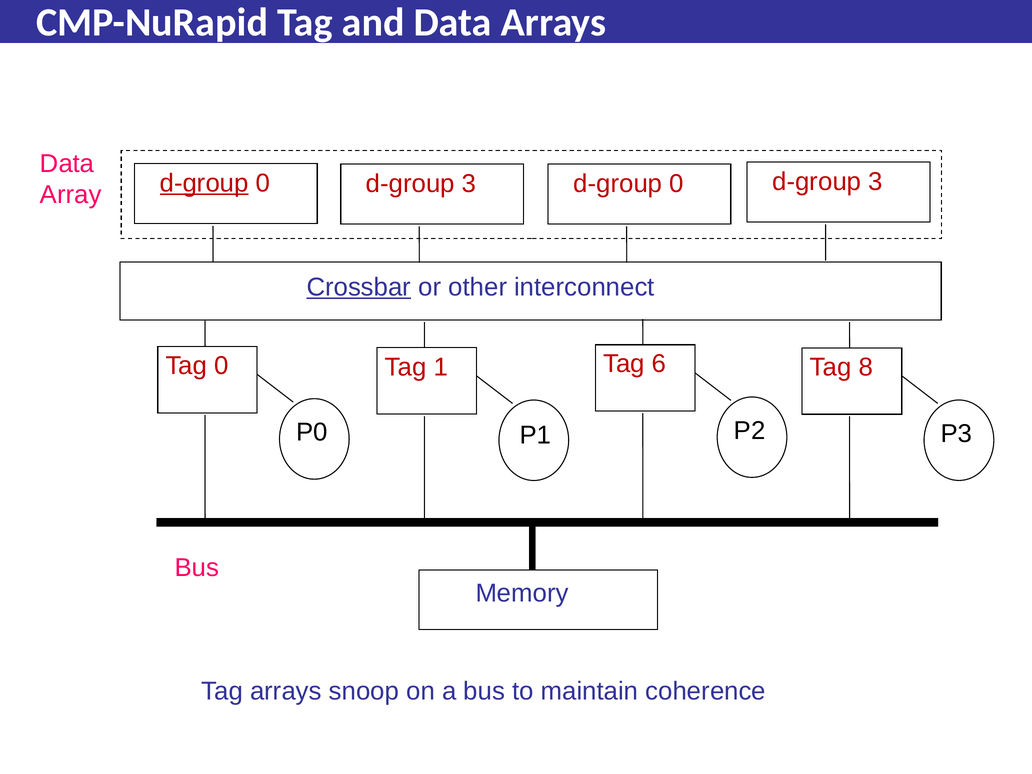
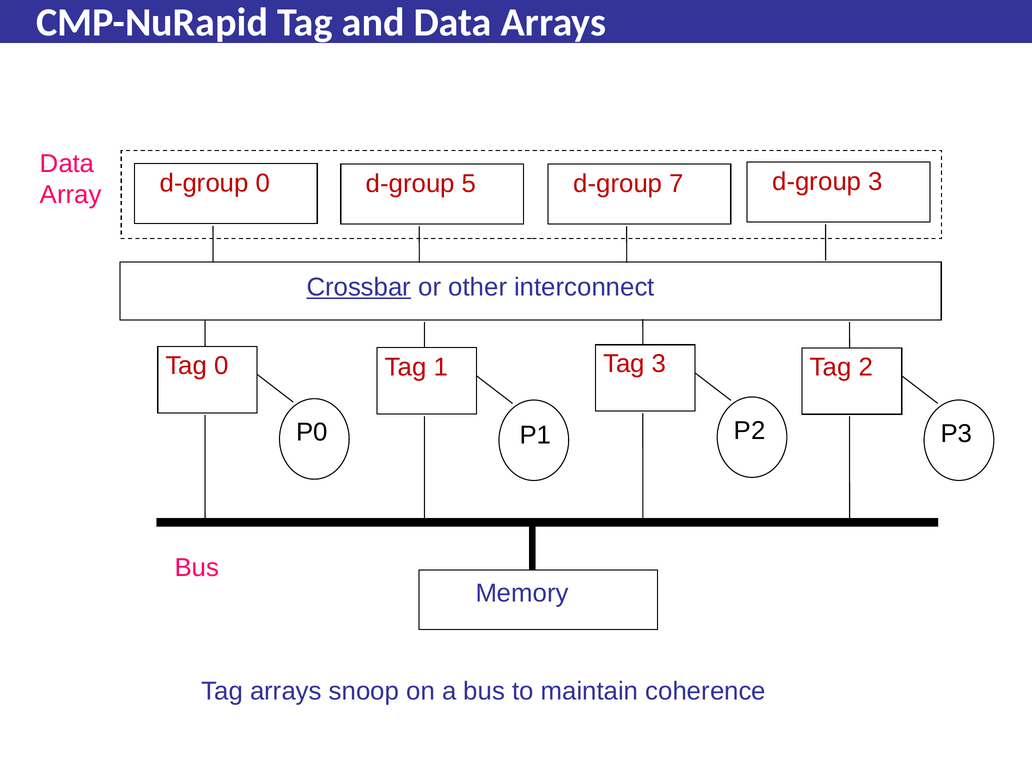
d-group at (204, 183) underline: present -> none
3 at (469, 184): 3 -> 5
0 at (677, 184): 0 -> 7
Tag 6: 6 -> 3
8: 8 -> 2
